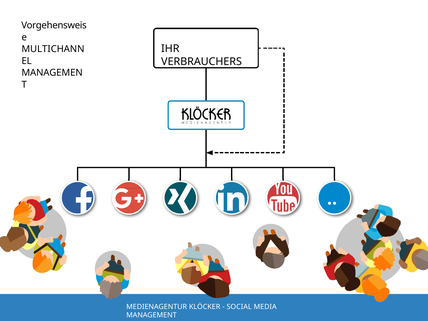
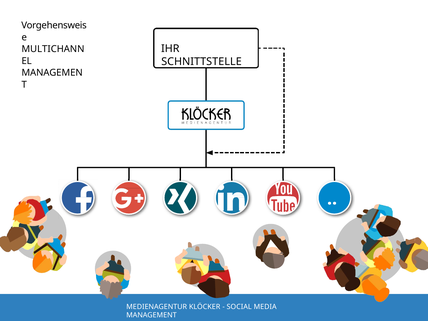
VERBRAUCHERS: VERBRAUCHERS -> SCHNITTSTELLE
